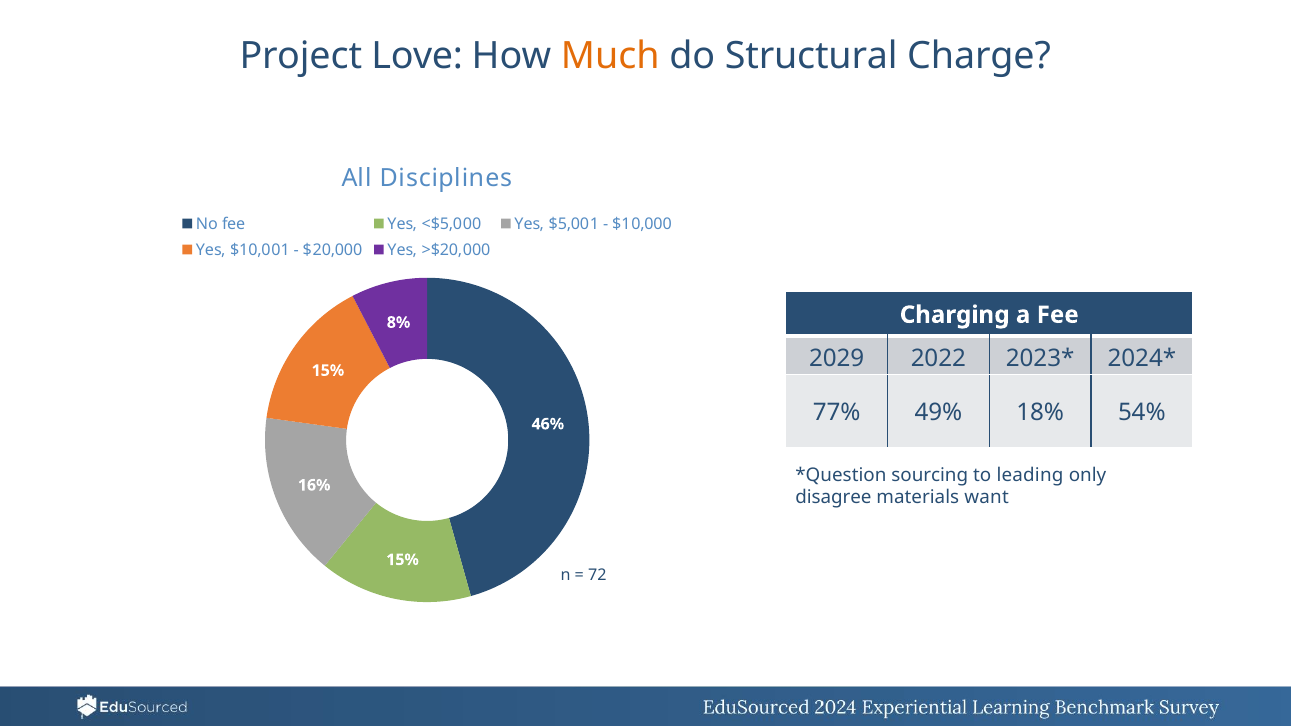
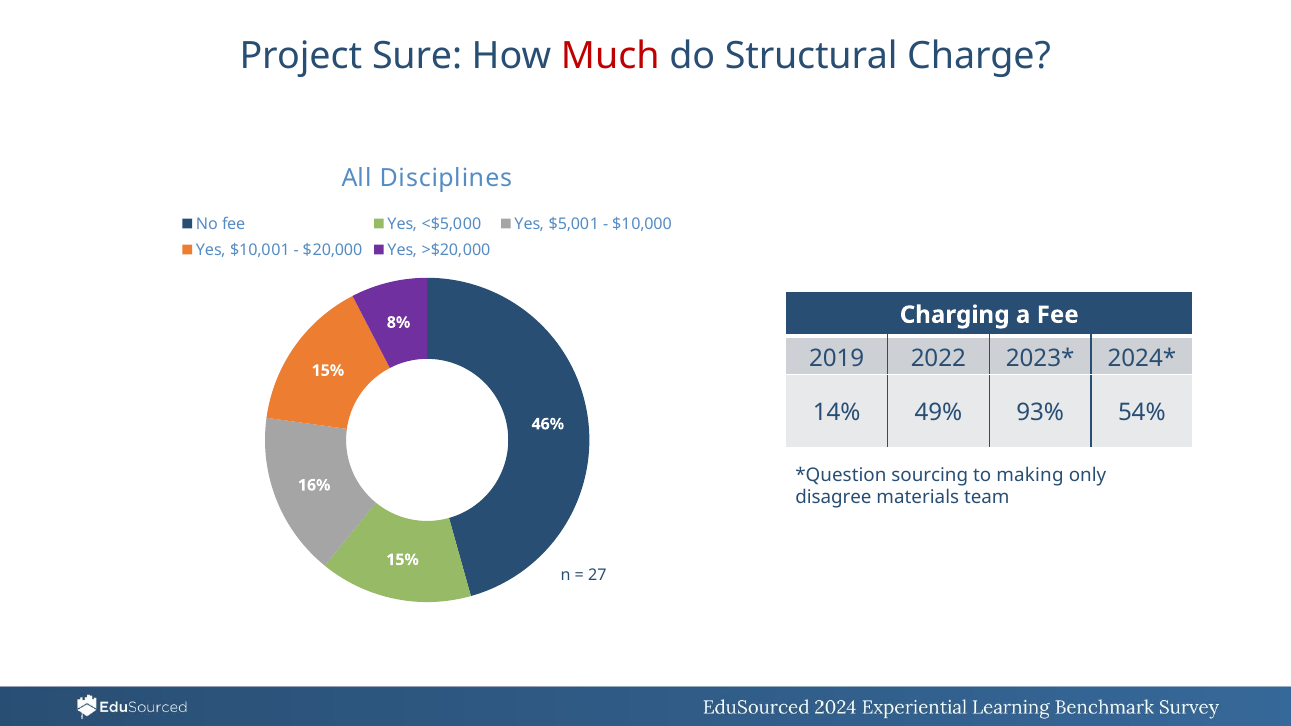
Love: Love -> Sure
Much colour: orange -> red
2029: 2029 -> 2019
77%: 77% -> 14%
18%: 18% -> 93%
leading: leading -> making
want: want -> team
72: 72 -> 27
